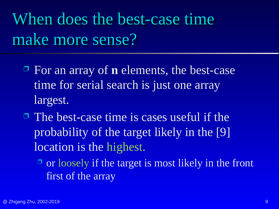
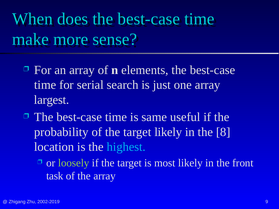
cases: cases -> same
the 9: 9 -> 8
highest colour: light green -> light blue
first: first -> task
